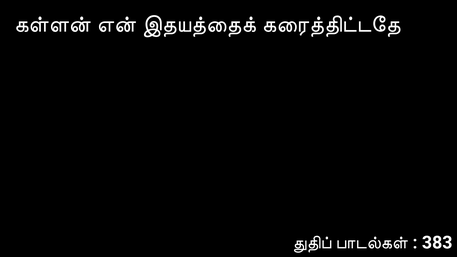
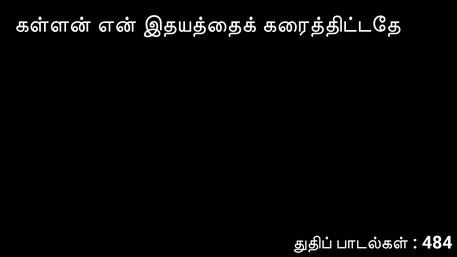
383: 383 -> 484
